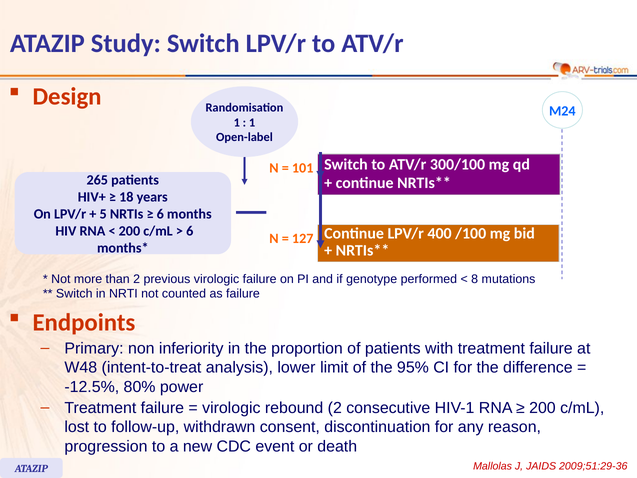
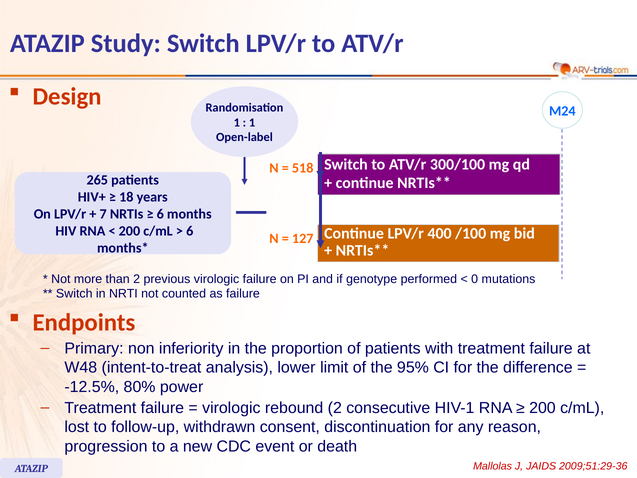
101: 101 -> 518
5: 5 -> 7
8: 8 -> 0
